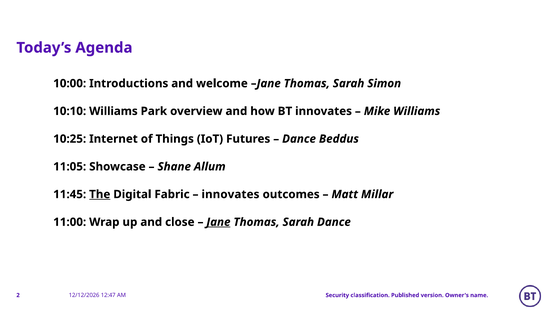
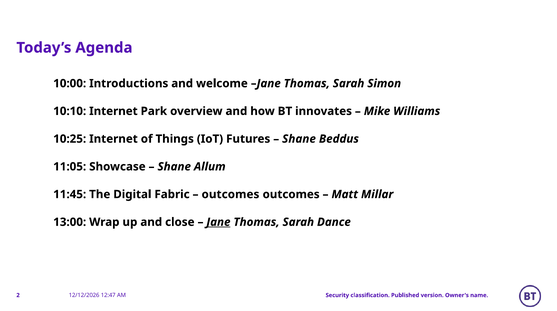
10:10 Williams: Williams -> Internet
Dance at (299, 139): Dance -> Shane
The underline: present -> none
innovates at (230, 195): innovates -> outcomes
11:00: 11:00 -> 13:00
